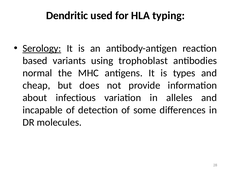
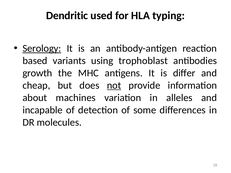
normal: normal -> growth
types: types -> differ
not underline: none -> present
infectious: infectious -> machines
